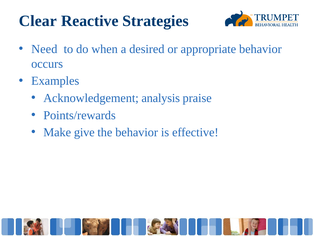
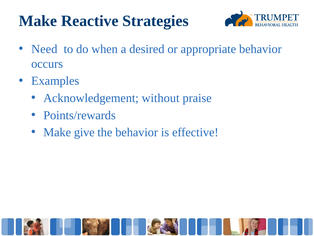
Clear at (38, 21): Clear -> Make
analysis: analysis -> without
